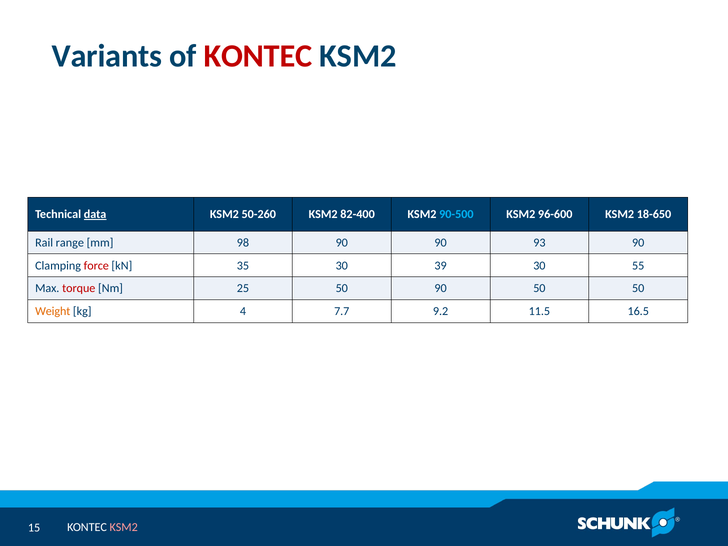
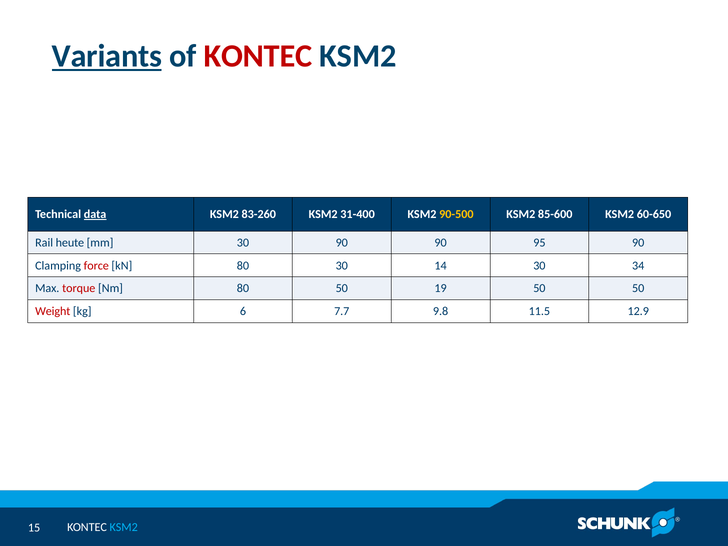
Variants underline: none -> present
50-260: 50-260 -> 83-260
82-400: 82-400 -> 31-400
90-500 colour: light blue -> yellow
96-600: 96-600 -> 85-600
18-650: 18-650 -> 60-650
range: range -> heute
mm 98: 98 -> 30
93: 93 -> 95
kN 35: 35 -> 80
39: 39 -> 14
55: 55 -> 34
Nm 25: 25 -> 80
50 90: 90 -> 19
Weight colour: orange -> red
4: 4 -> 6
9.2: 9.2 -> 9.8
16.5: 16.5 -> 12.9
KSM2 at (124, 527) colour: pink -> light blue
